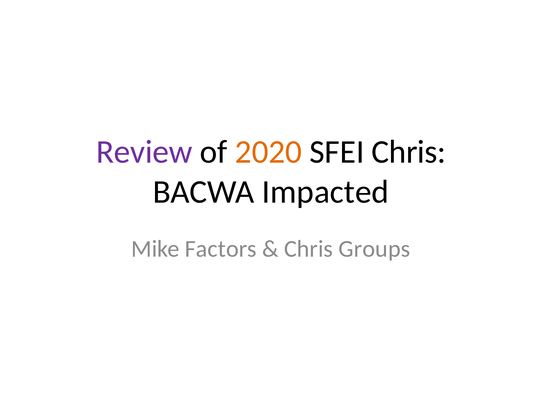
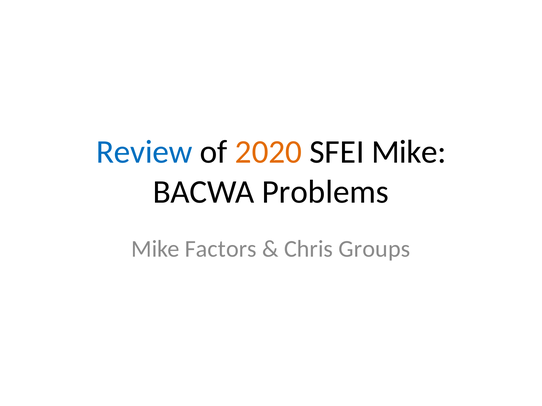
Review colour: purple -> blue
SFEI Chris: Chris -> Mike
Impacted: Impacted -> Problems
